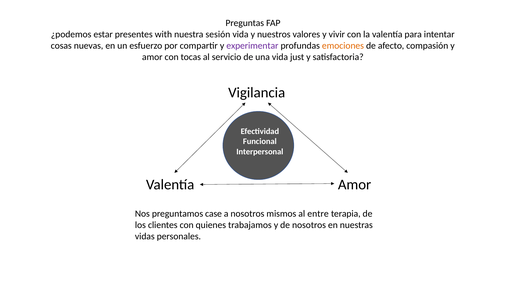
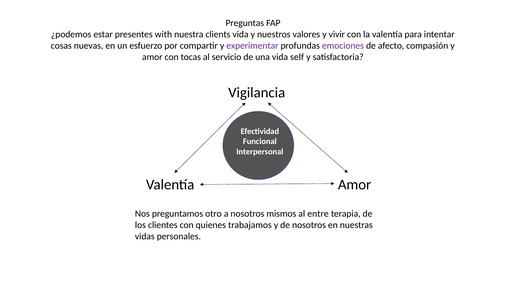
sesión: sesión -> clients
emociones colour: orange -> purple
just: just -> self
case: case -> otro
